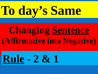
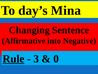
Same: Same -> Mina
Sentence underline: present -> none
2: 2 -> 3
1: 1 -> 0
